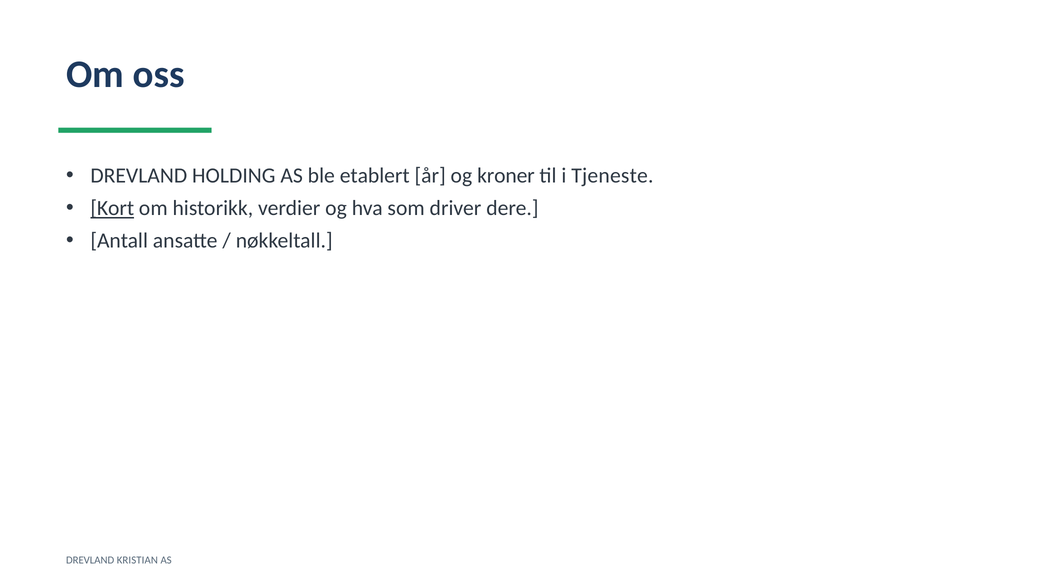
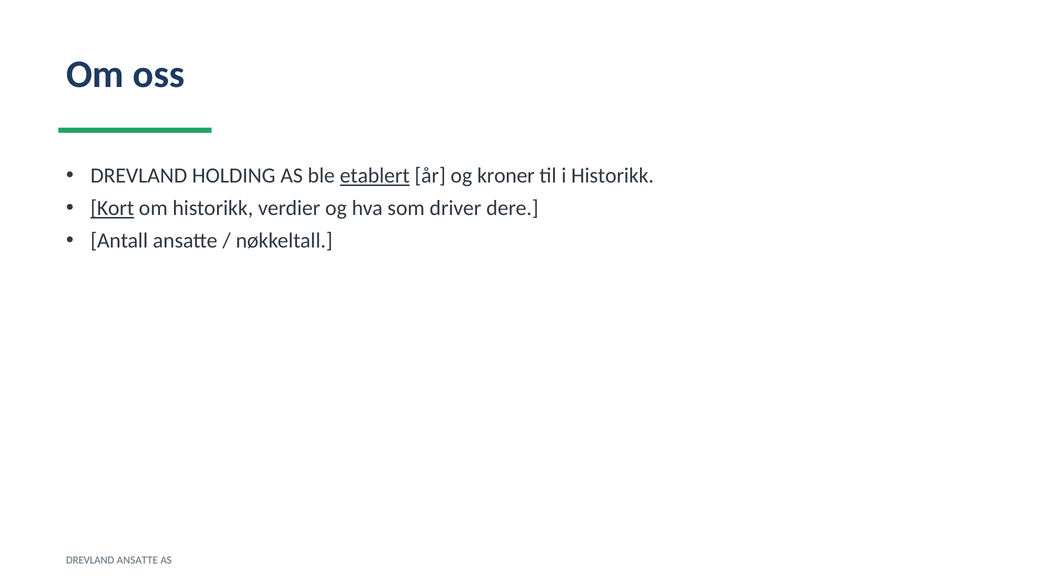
etablert underline: none -> present
i Tjeneste: Tjeneste -> Historikk
DREVLAND KRISTIAN: KRISTIAN -> ANSATTE
